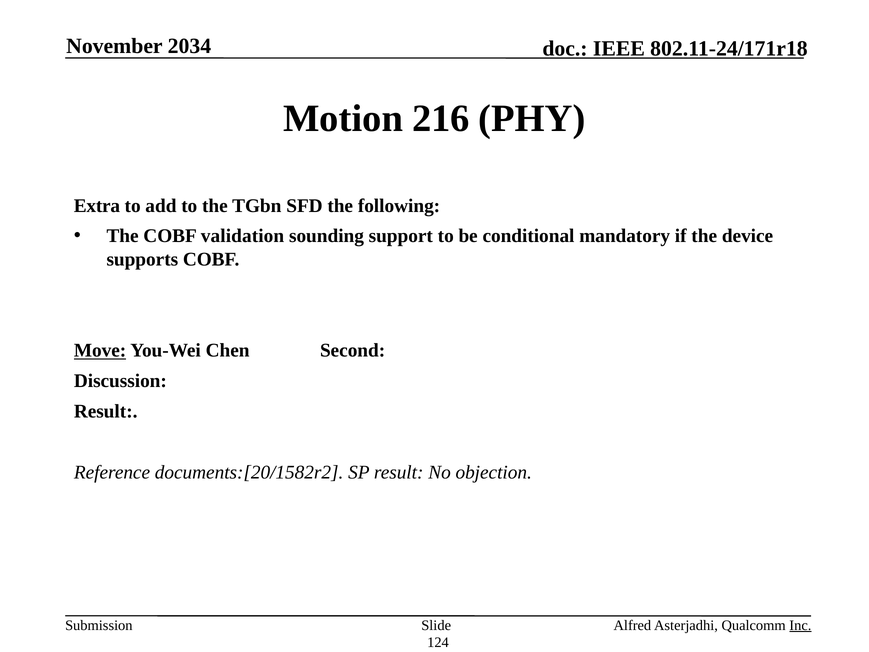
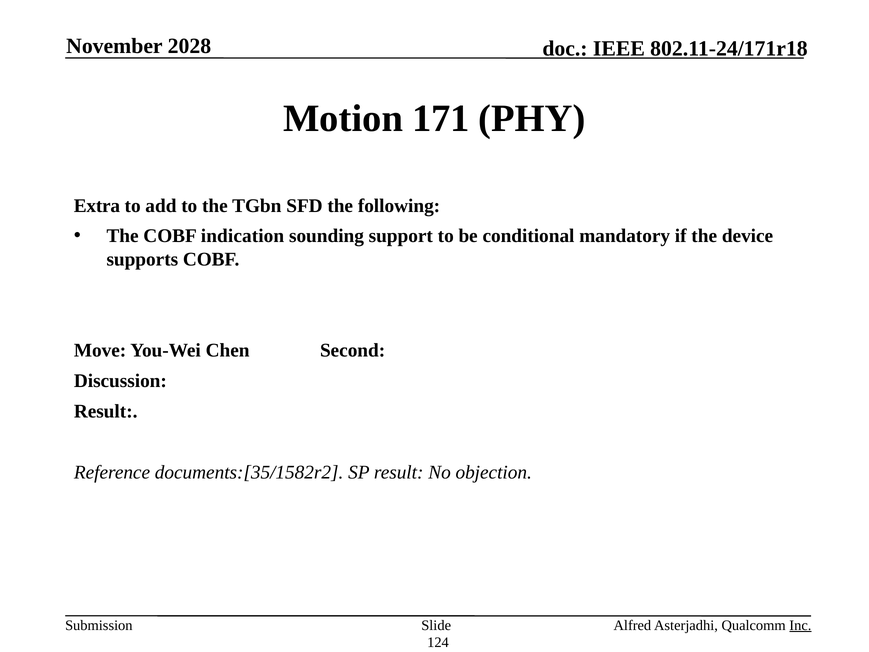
2034: 2034 -> 2028
216: 216 -> 171
validation: validation -> indication
Move underline: present -> none
documents:[20/1582r2: documents:[20/1582r2 -> documents:[35/1582r2
